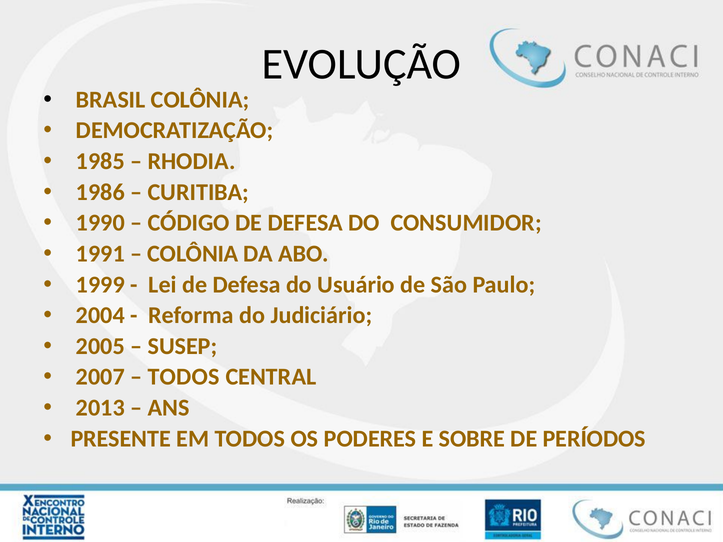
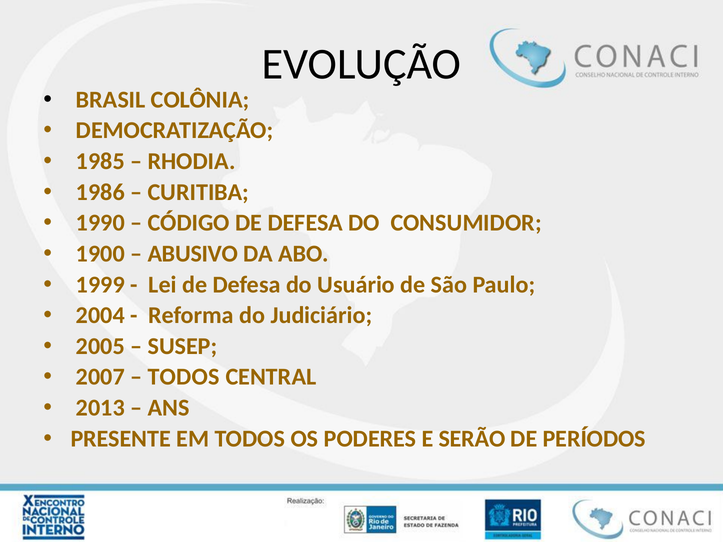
1991: 1991 -> 1900
COLÔNIA at (193, 254): COLÔNIA -> ABUSIVO
SOBRE: SOBRE -> SERÃO
